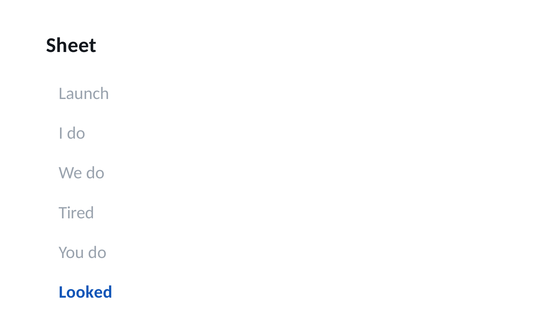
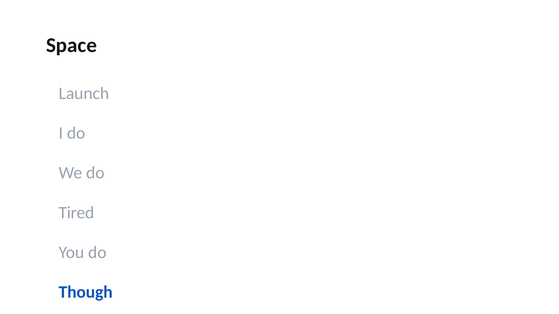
Sheet: Sheet -> Space
Looked: Looked -> Though
